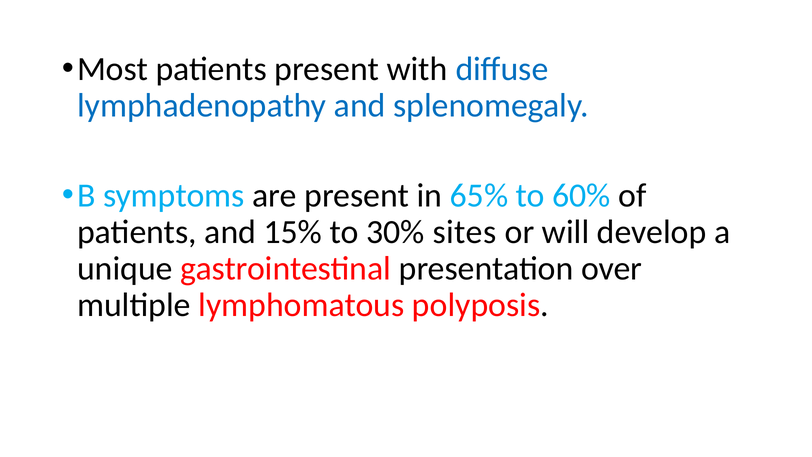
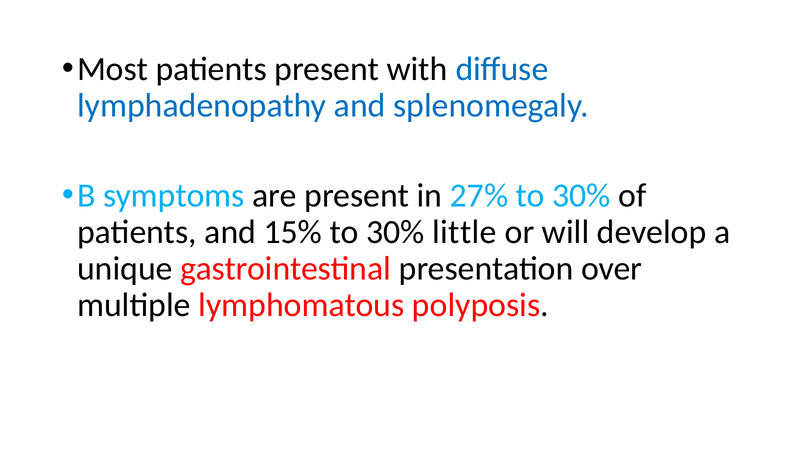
65%: 65% -> 27%
60% at (581, 195): 60% -> 30%
sites: sites -> little
